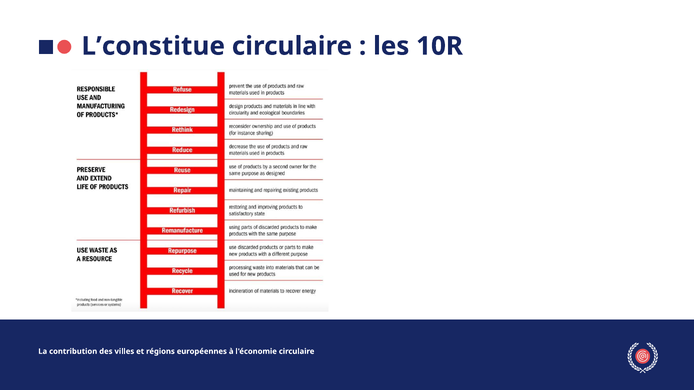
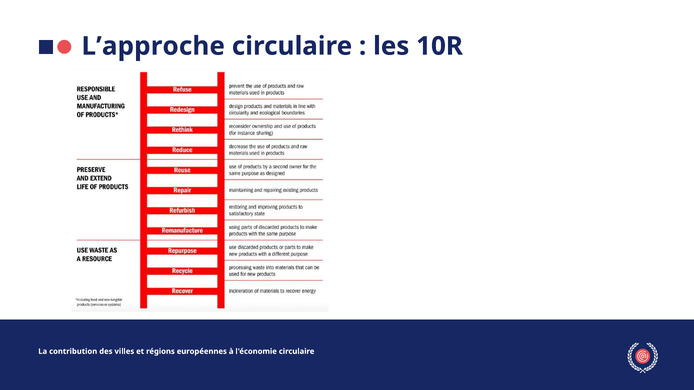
L’constitue: L’constitue -> L’approche
